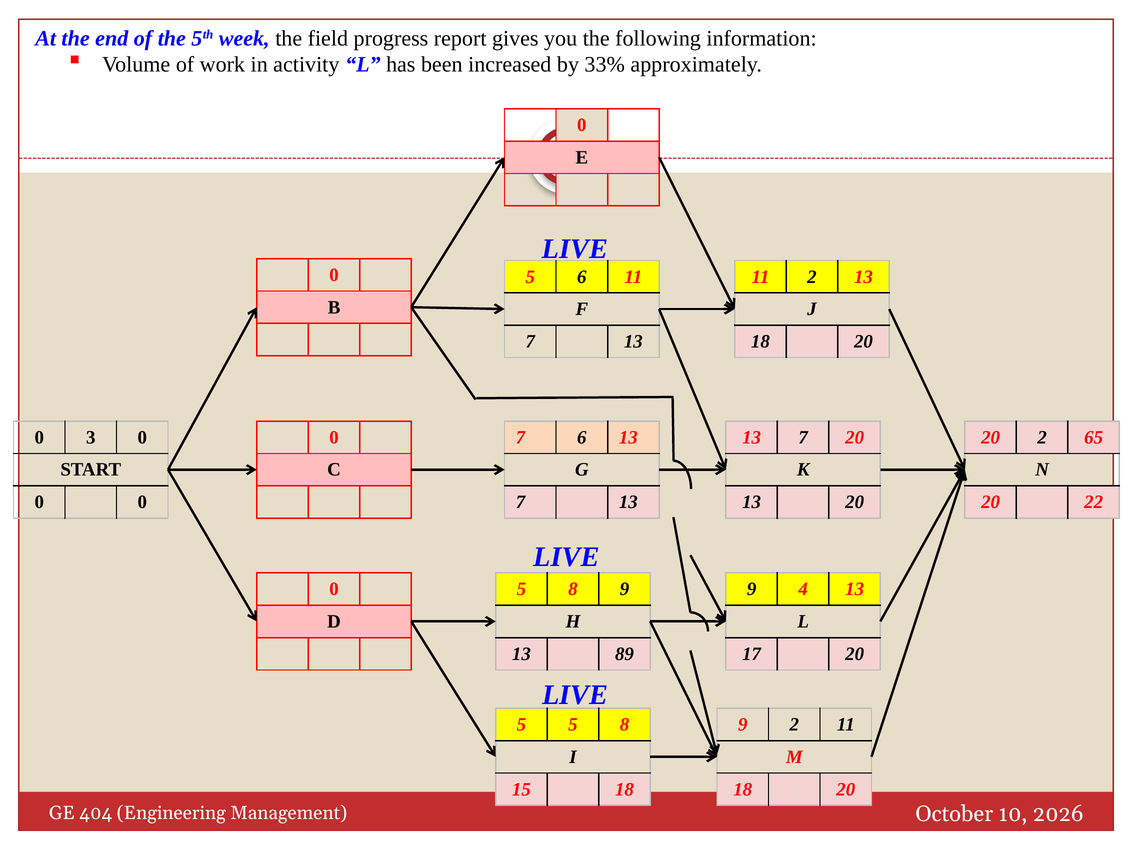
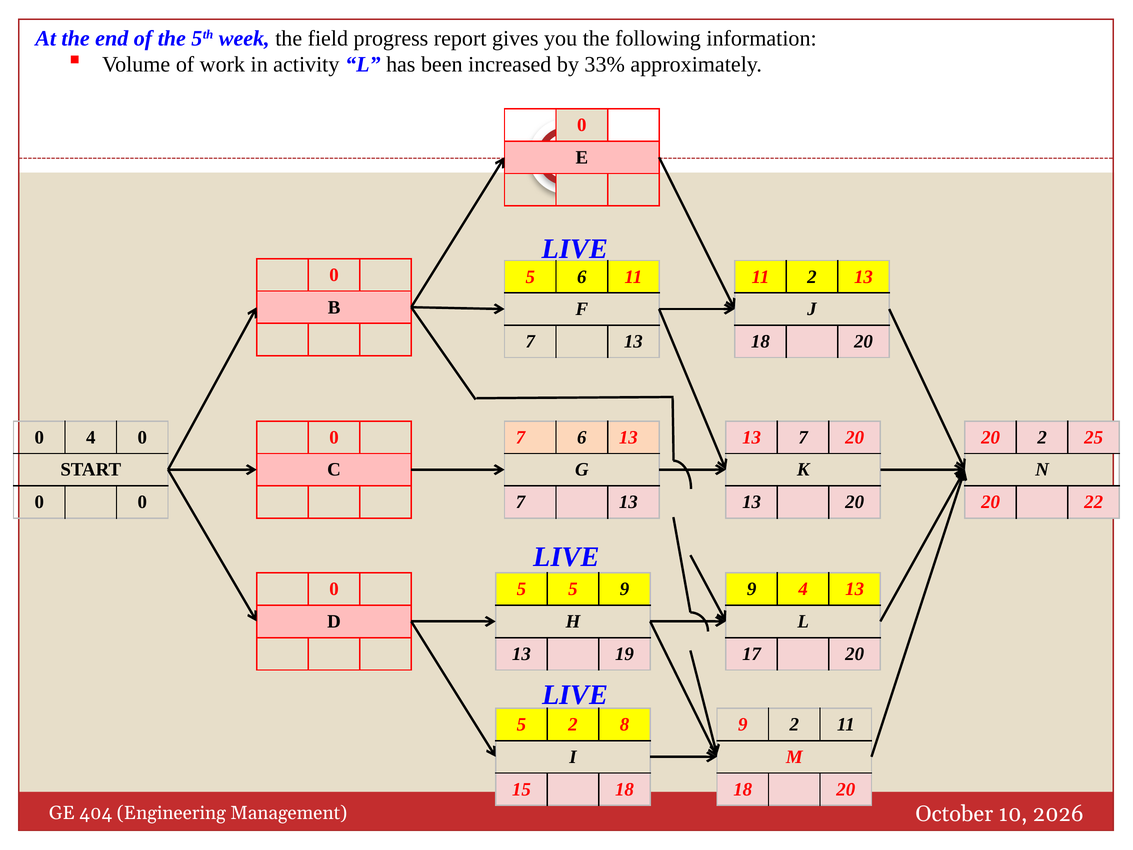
0 3: 3 -> 4
65: 65 -> 25
8 at (573, 589): 8 -> 5
89: 89 -> 19
5 5: 5 -> 2
